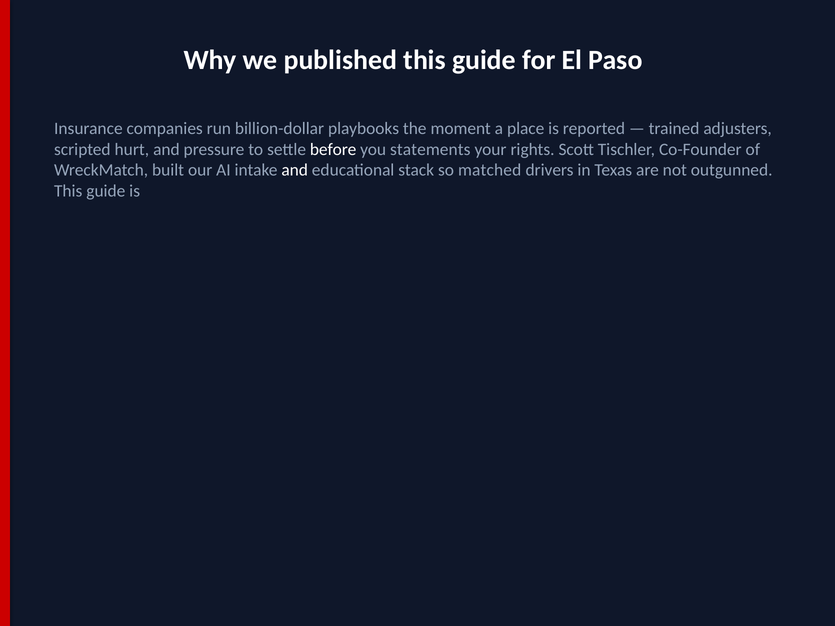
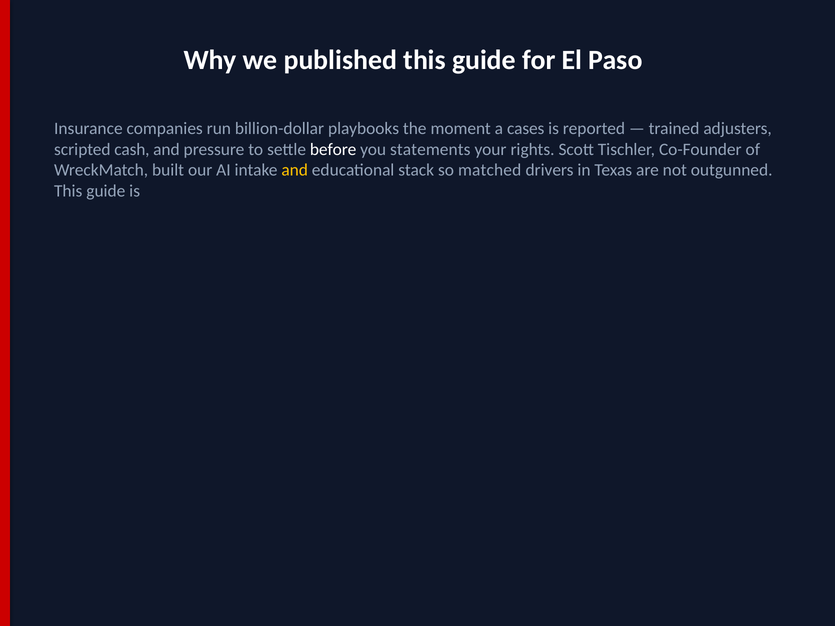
place: place -> cases
hurt: hurt -> cash
and at (295, 170) colour: white -> yellow
